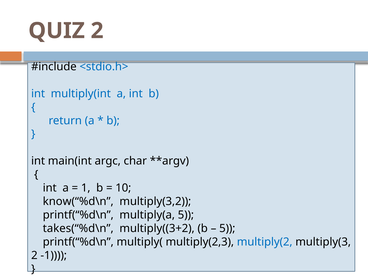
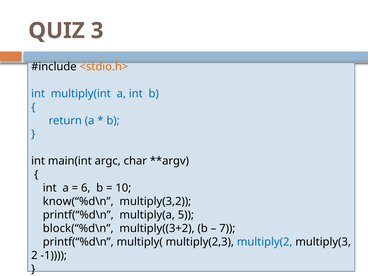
QUIZ 2: 2 -> 3
<stdio.h> colour: blue -> orange
1: 1 -> 6
takes(“%d\n: takes(“%d\n -> block(“%d\n
5 at (227, 228): 5 -> 7
